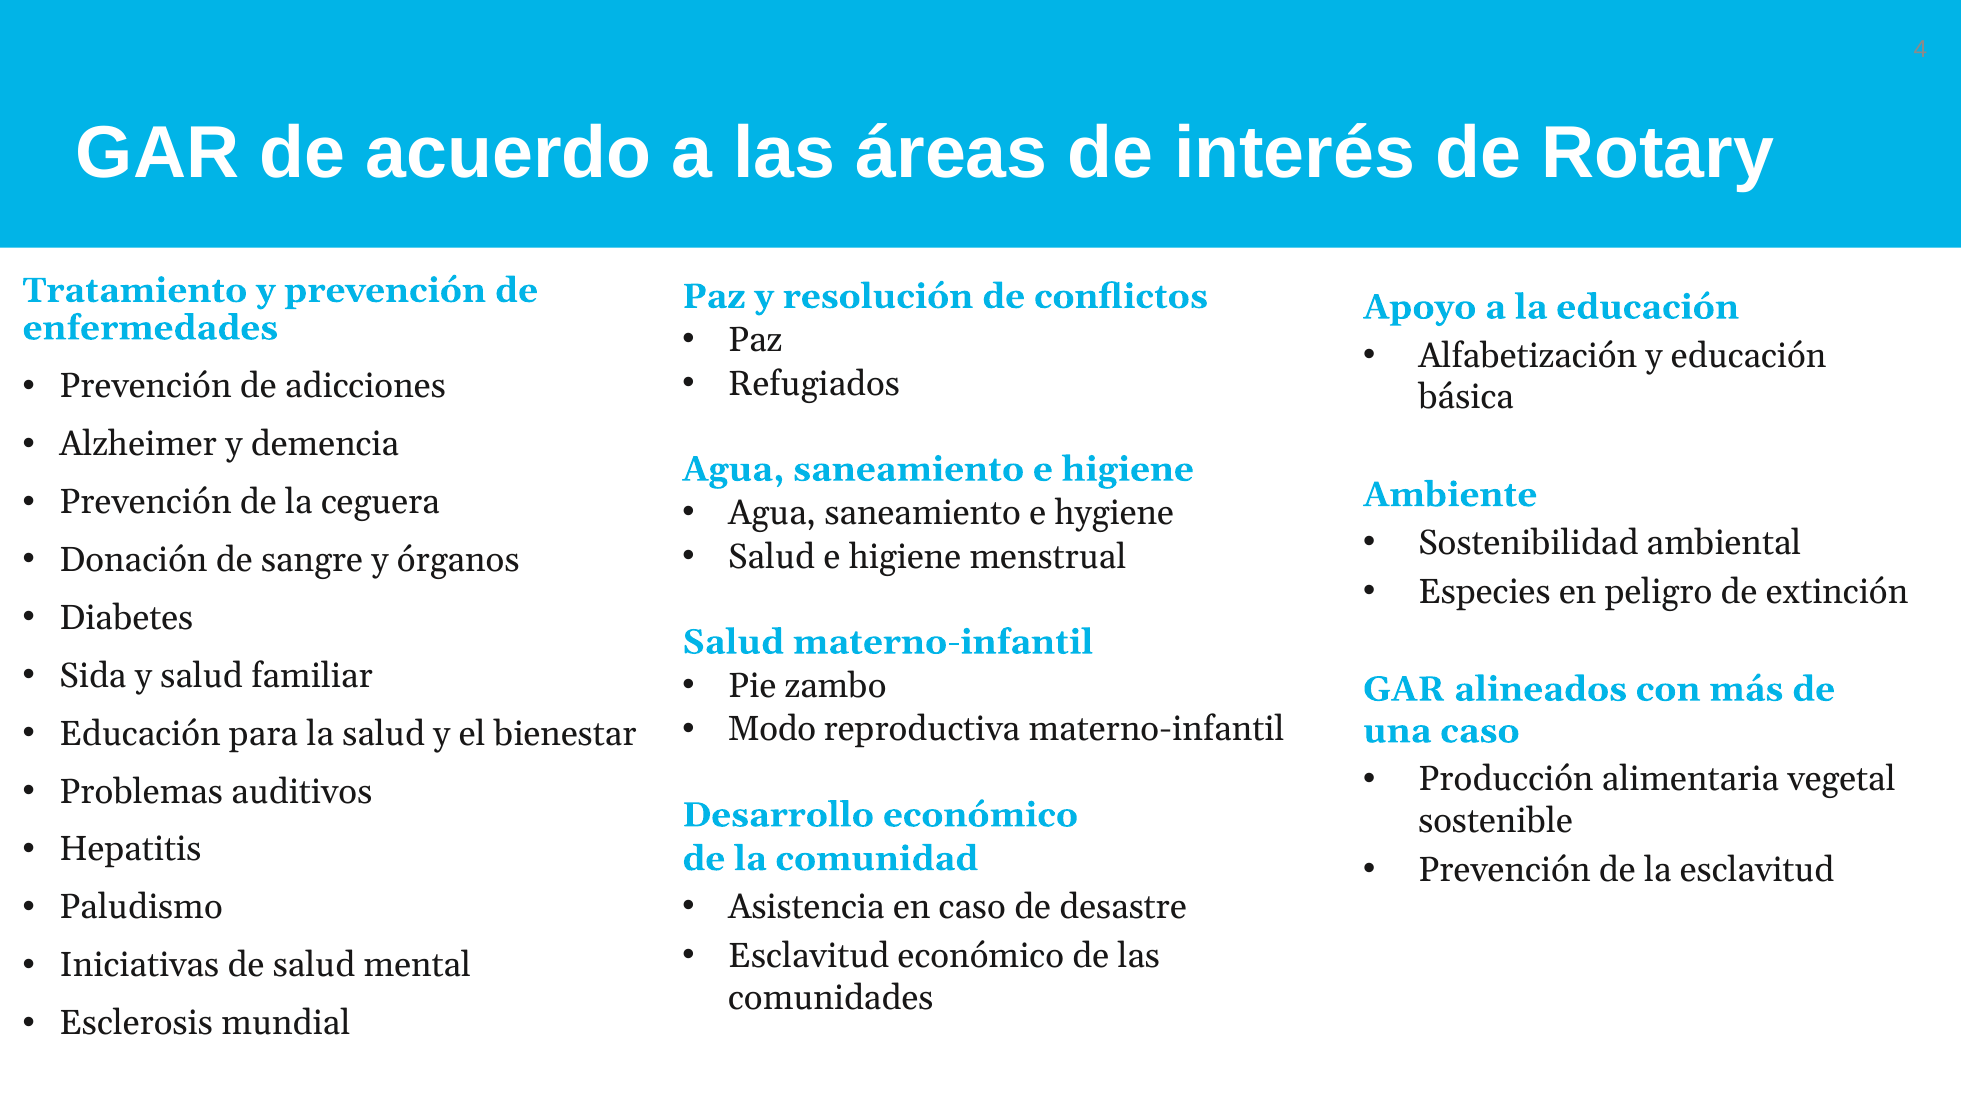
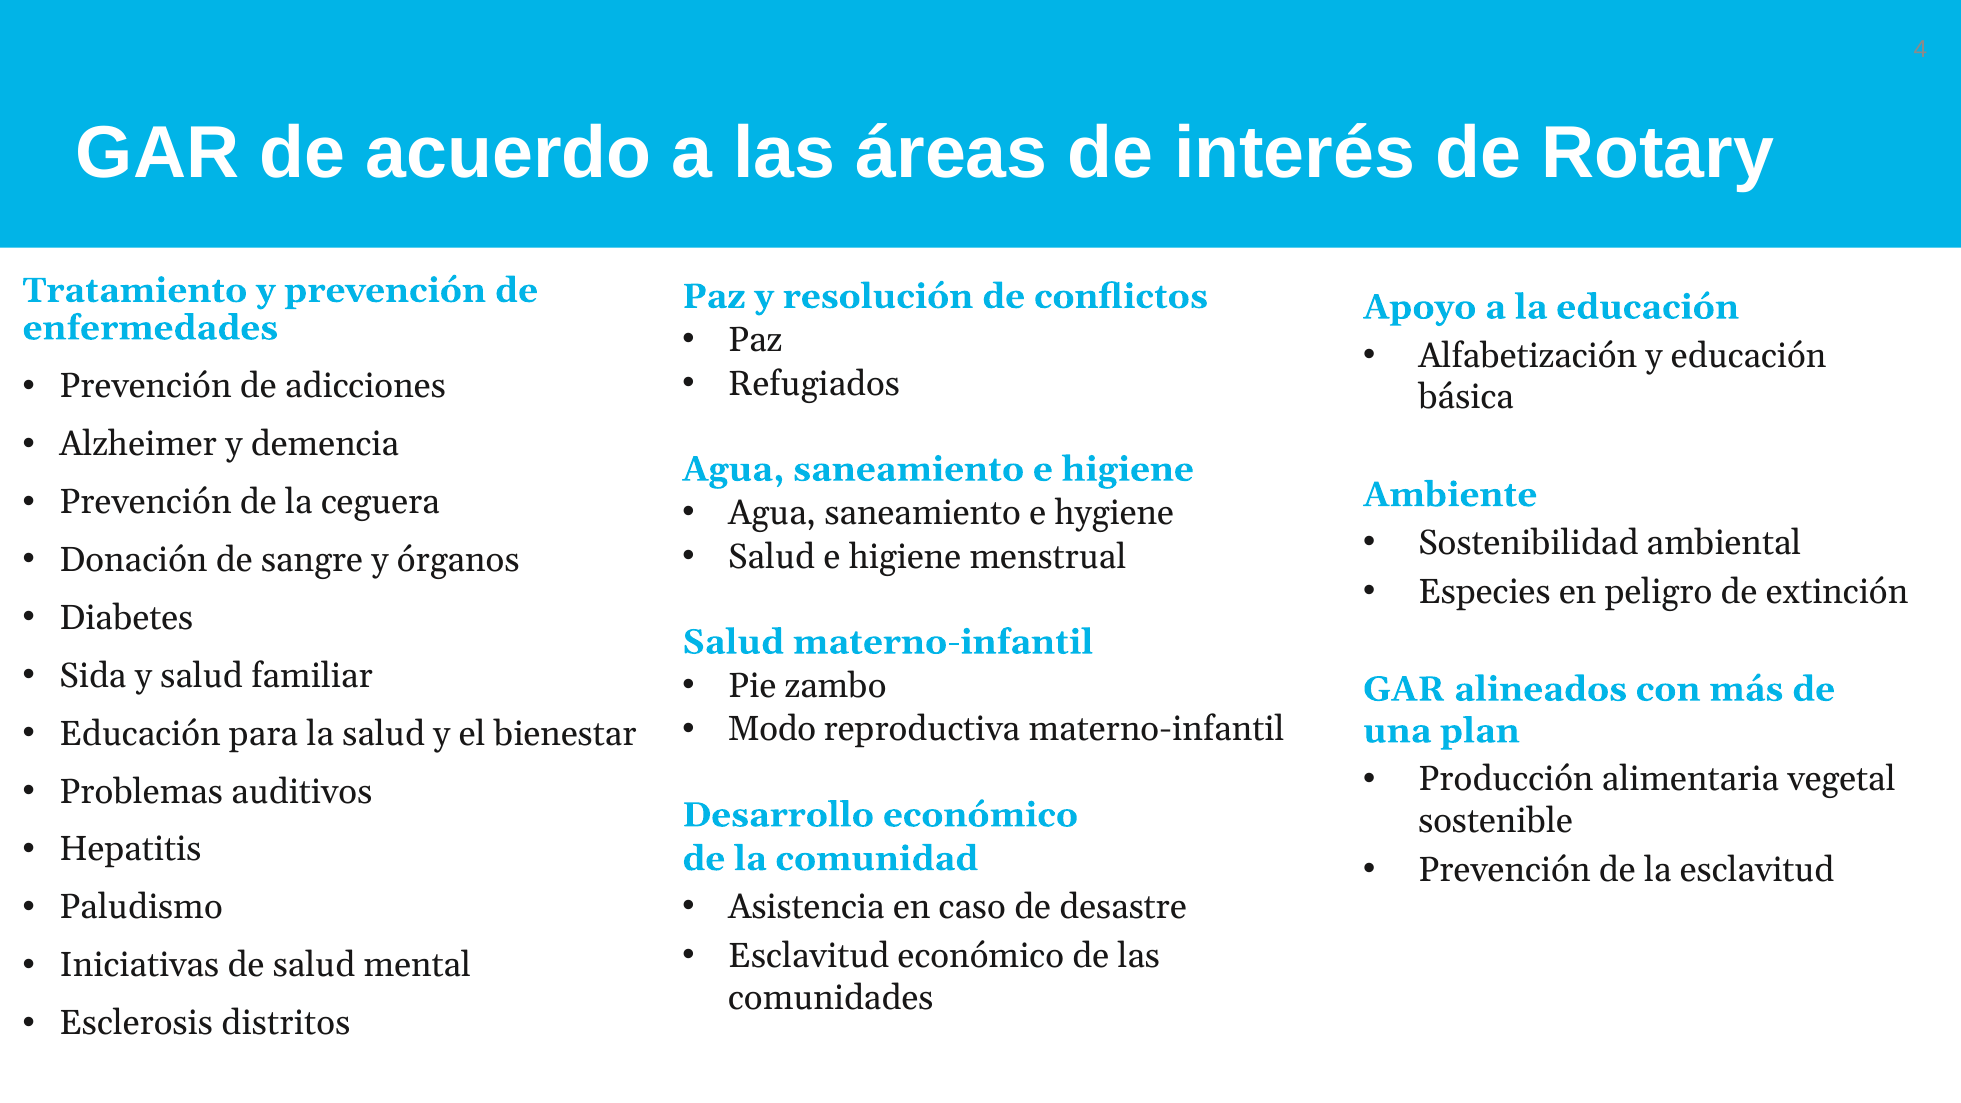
una caso: caso -> plan
mundial: mundial -> distritos
